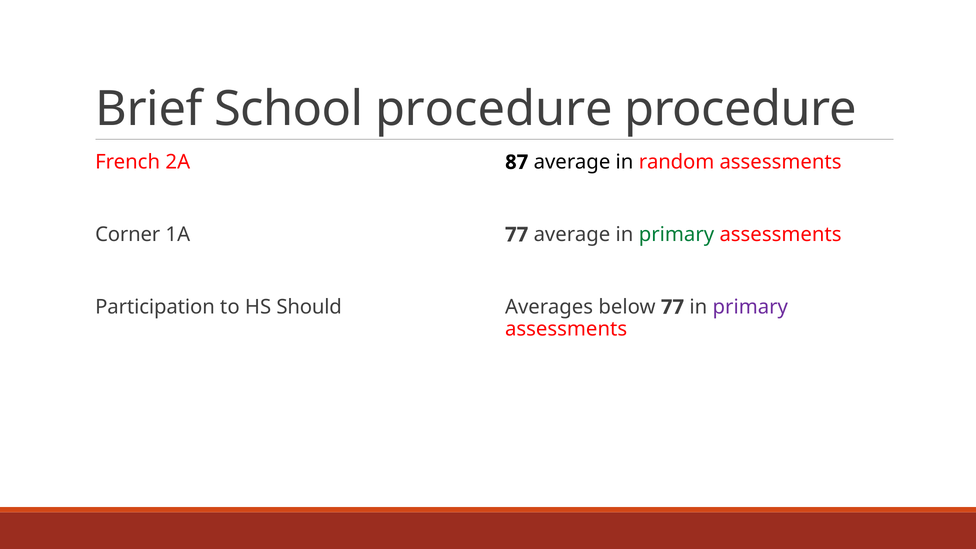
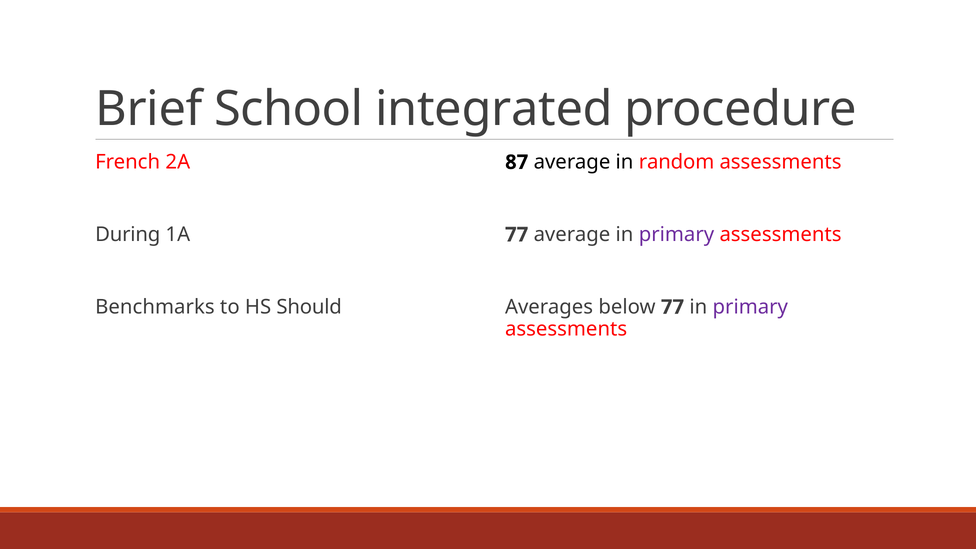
School procedure: procedure -> integrated
Corner: Corner -> During
primary at (676, 235) colour: green -> purple
Participation: Participation -> Benchmarks
